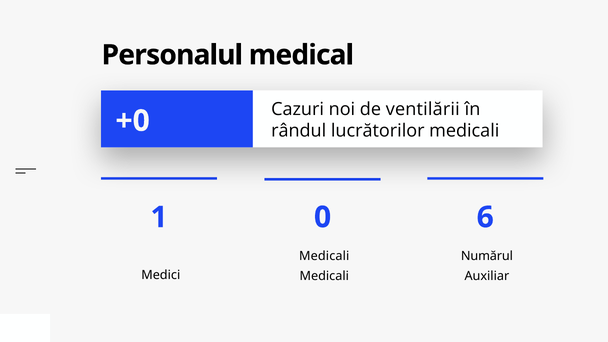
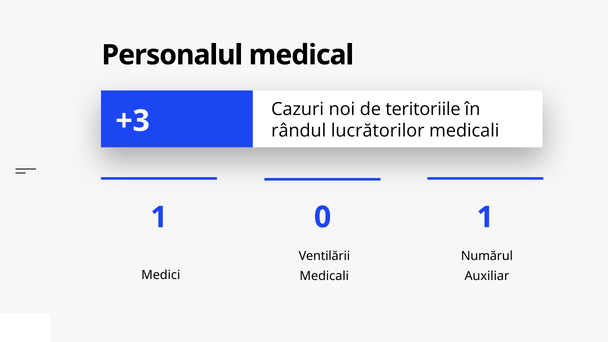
ventilării: ventilării -> teritoriile
+0: +0 -> +3
0 6: 6 -> 1
Medicali at (324, 256): Medicali -> Ventilării
